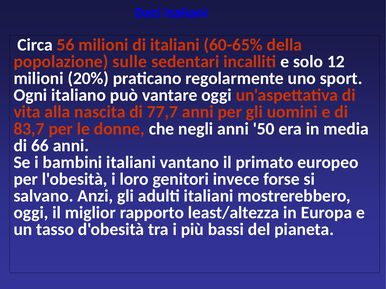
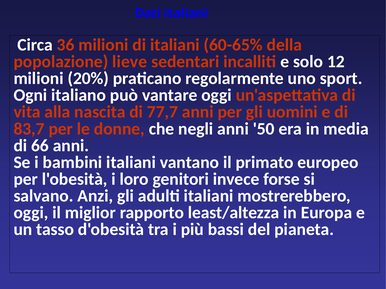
56: 56 -> 36
sulle: sulle -> lieve
